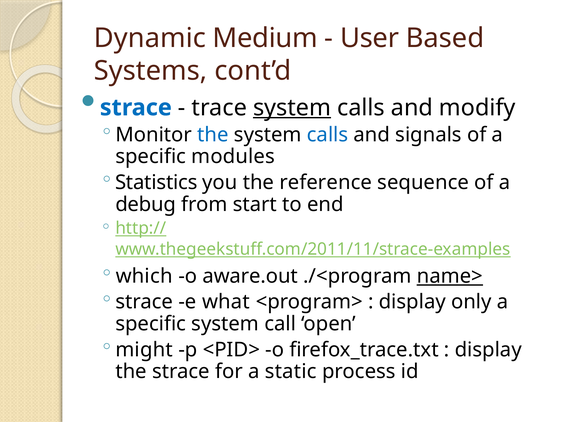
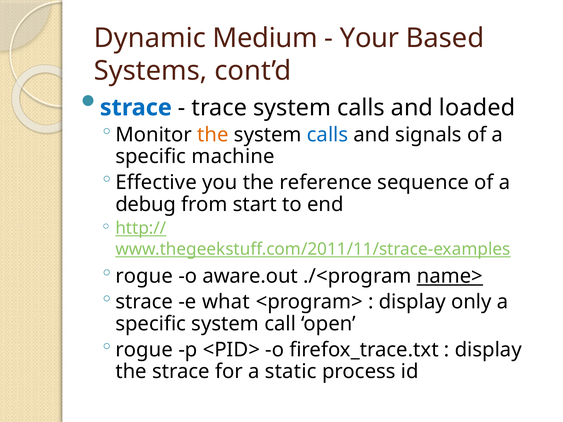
User: User -> Your
system at (292, 108) underline: present -> none
modify: modify -> loaded
the at (213, 135) colour: blue -> orange
modules: modules -> machine
Statistics: Statistics -> Effective
which at (144, 276): which -> rogue
might at (144, 350): might -> rogue
